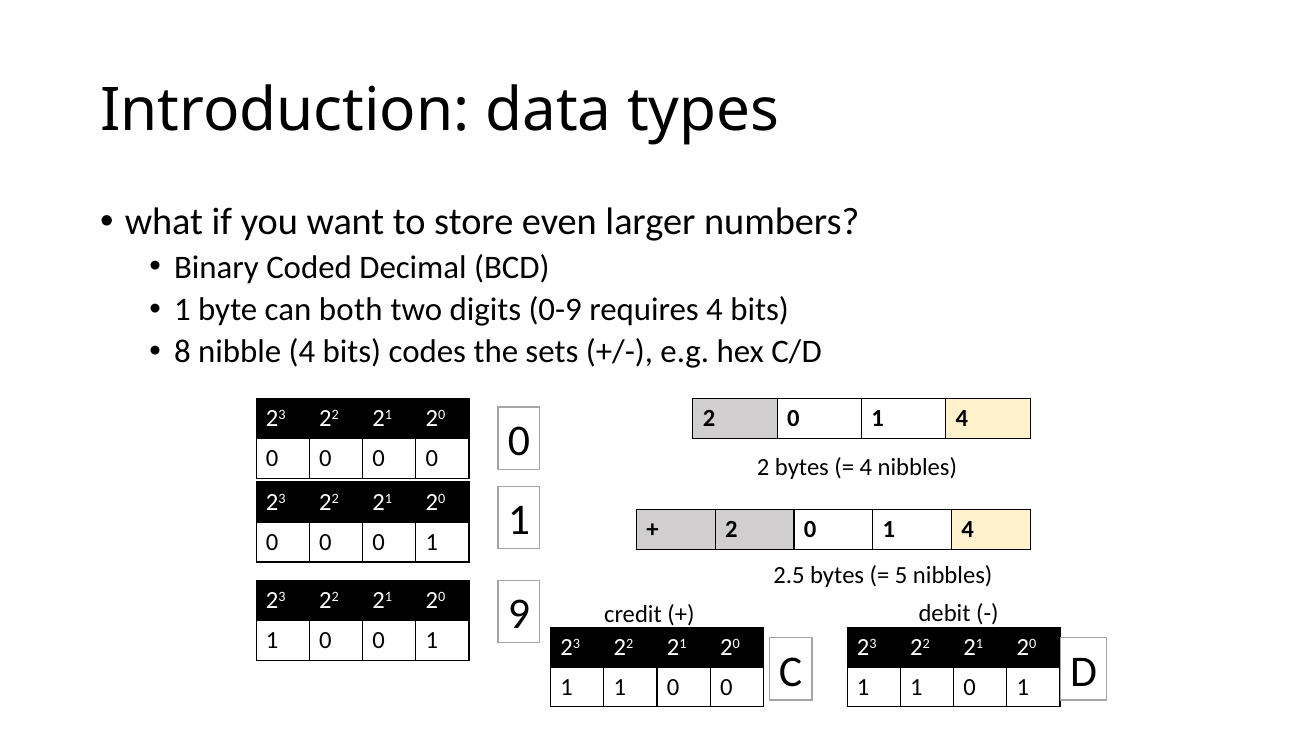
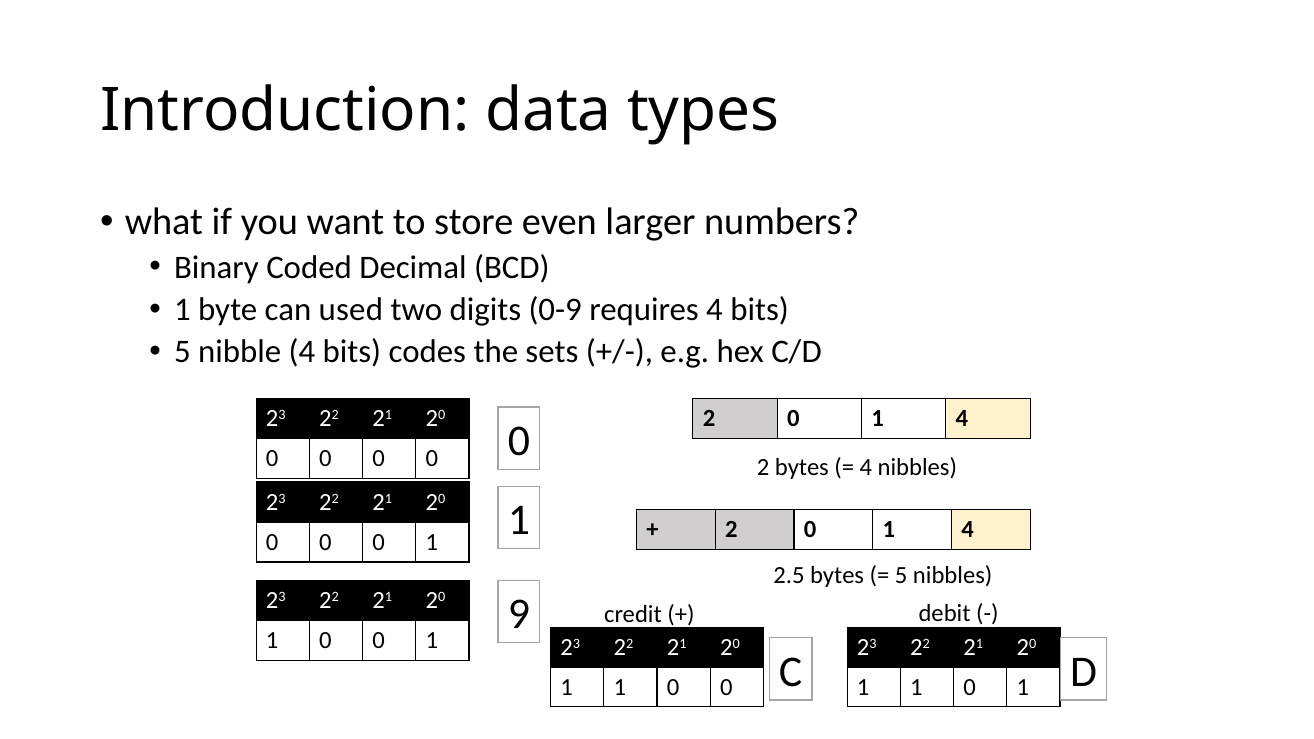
both: both -> used
8 at (182, 352): 8 -> 5
